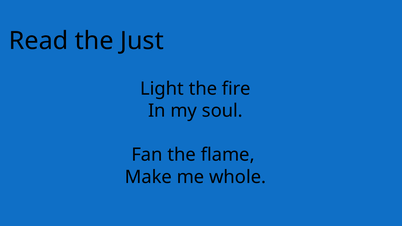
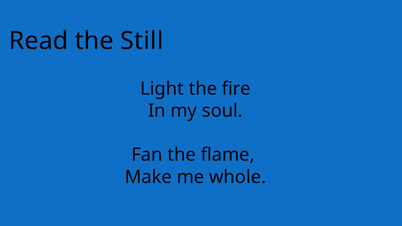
Just: Just -> Still
